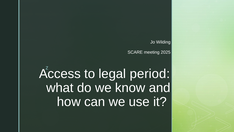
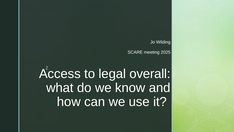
period: period -> overall
